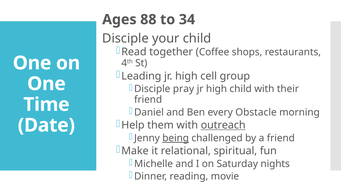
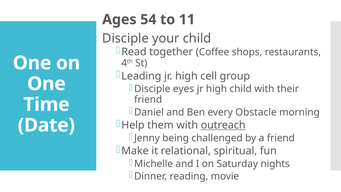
88: 88 -> 54
34: 34 -> 11
pray: pray -> eyes
being underline: present -> none
